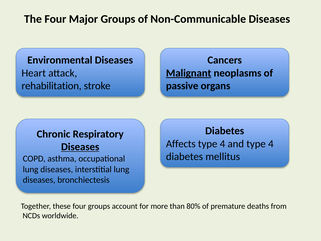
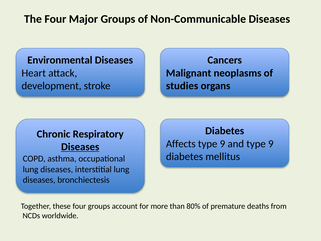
Malignant underline: present -> none
rehabilitation: rehabilitation -> development
passive: passive -> studies
4 at (222, 144): 4 -> 9
and type 4: 4 -> 9
